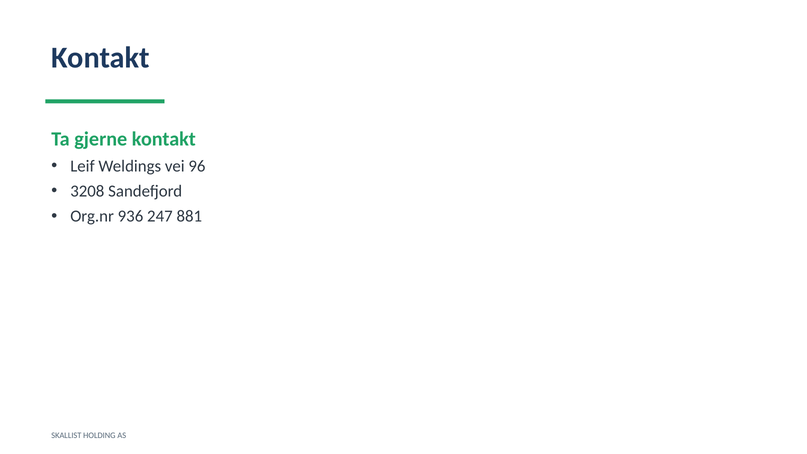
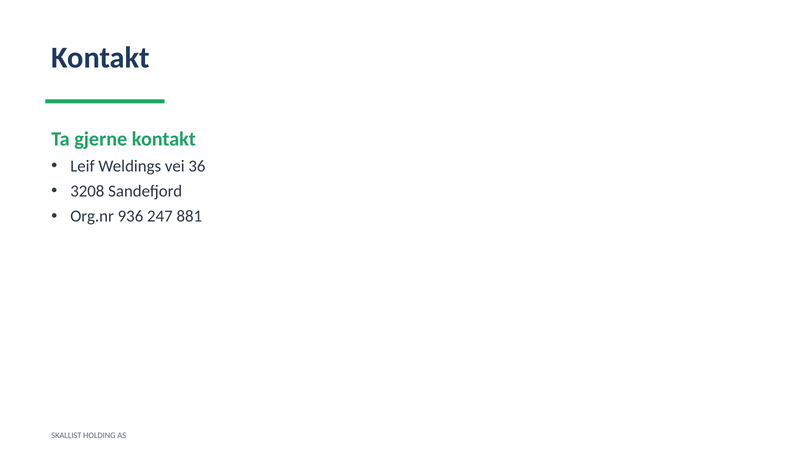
96: 96 -> 36
